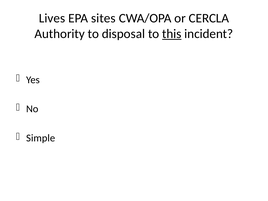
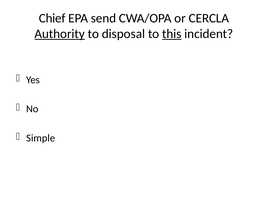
Lives: Lives -> Chief
sites: sites -> send
Authority underline: none -> present
